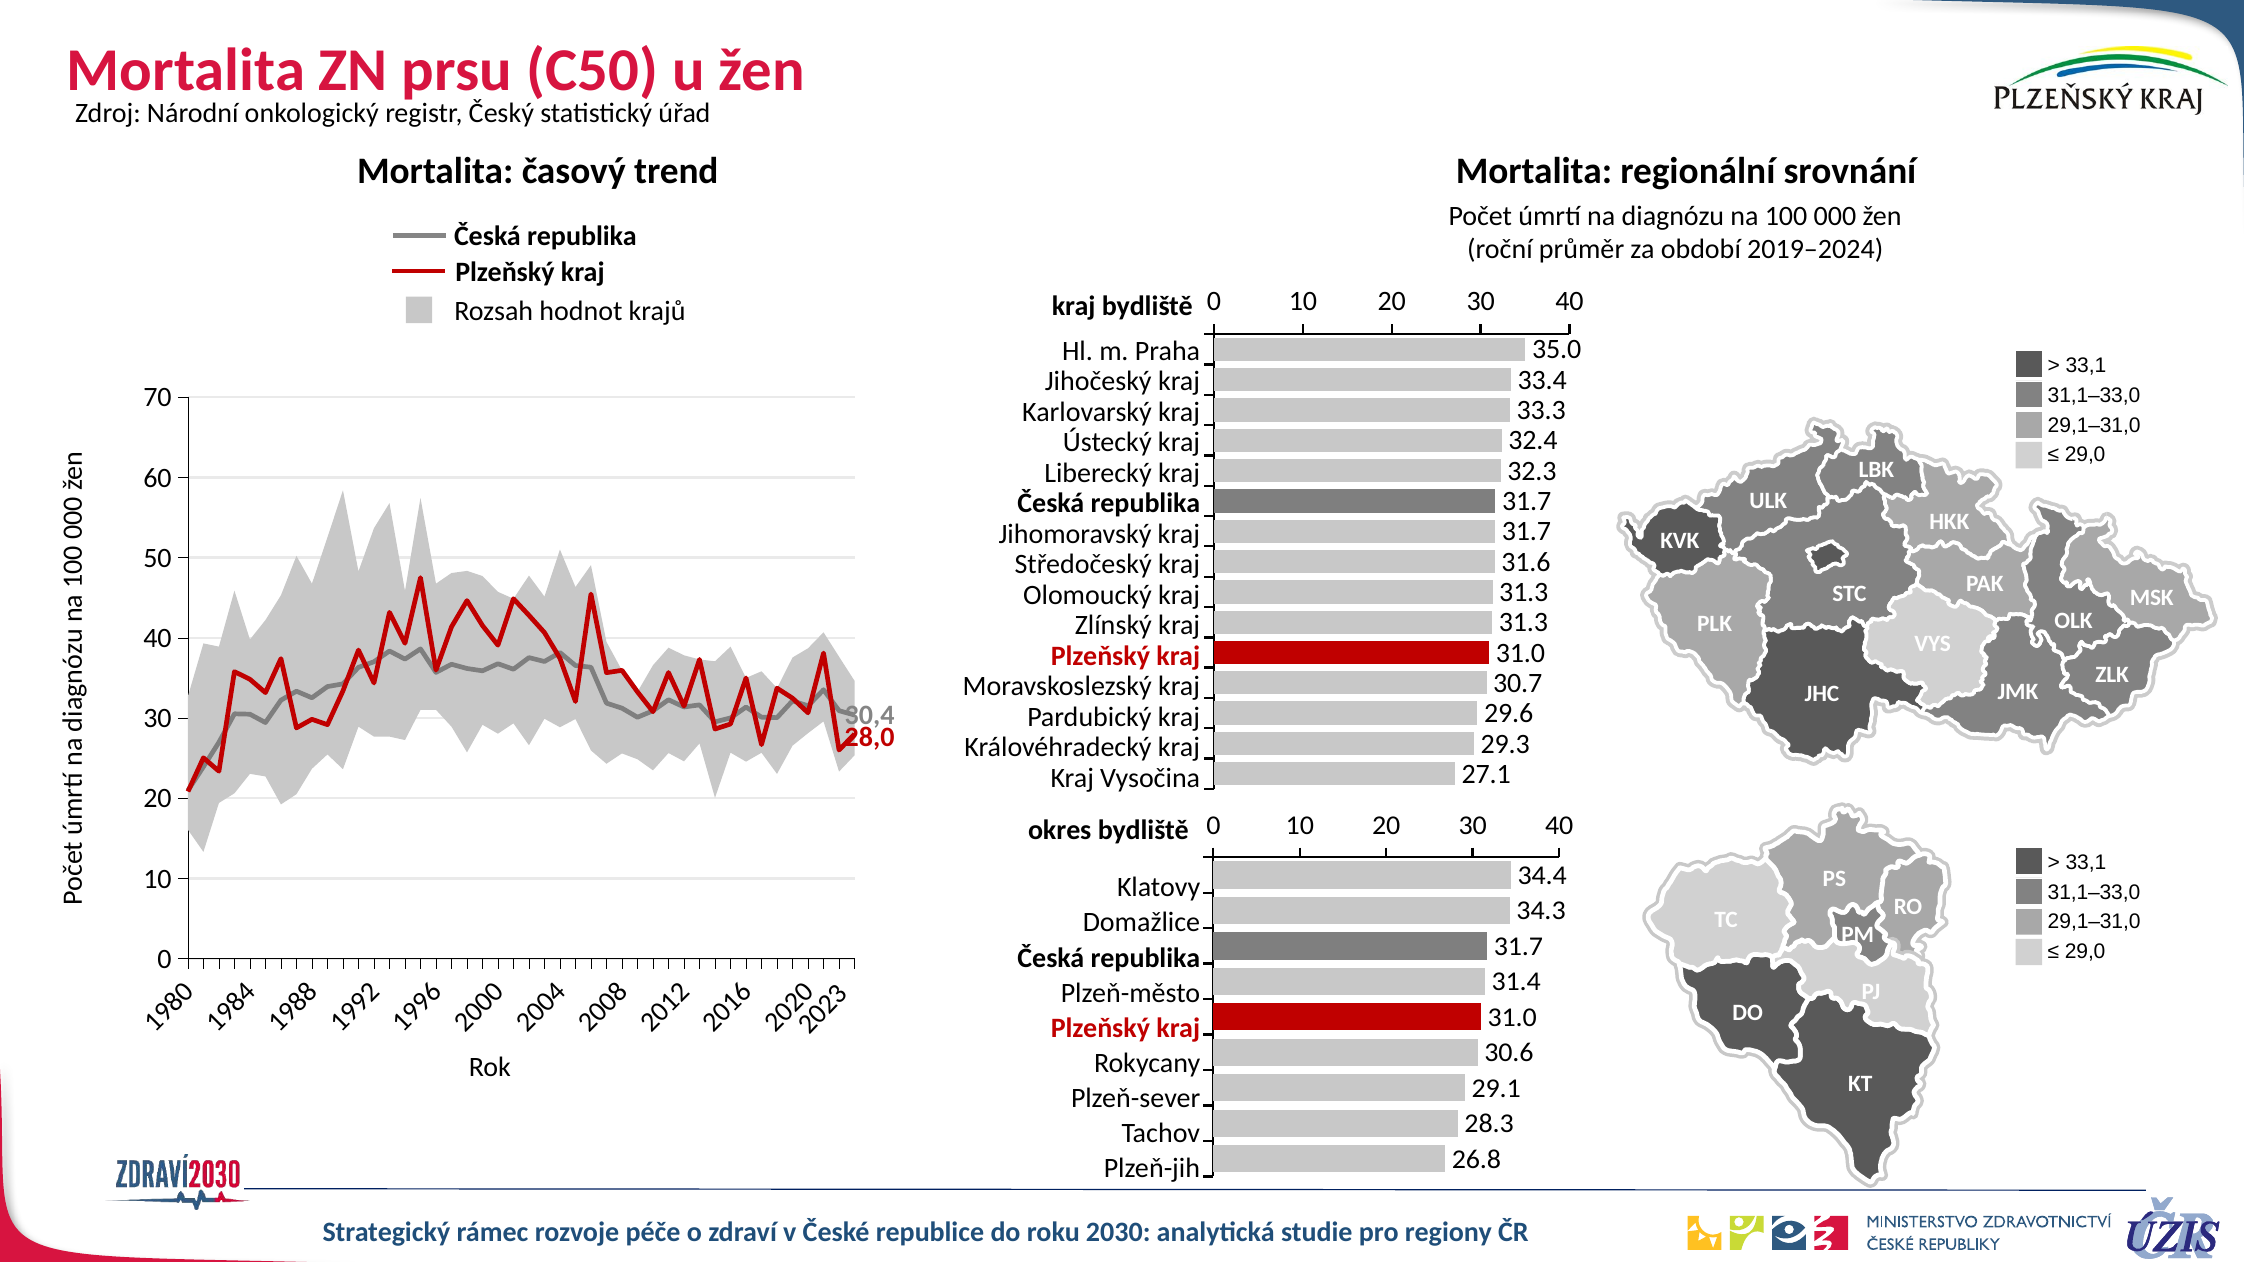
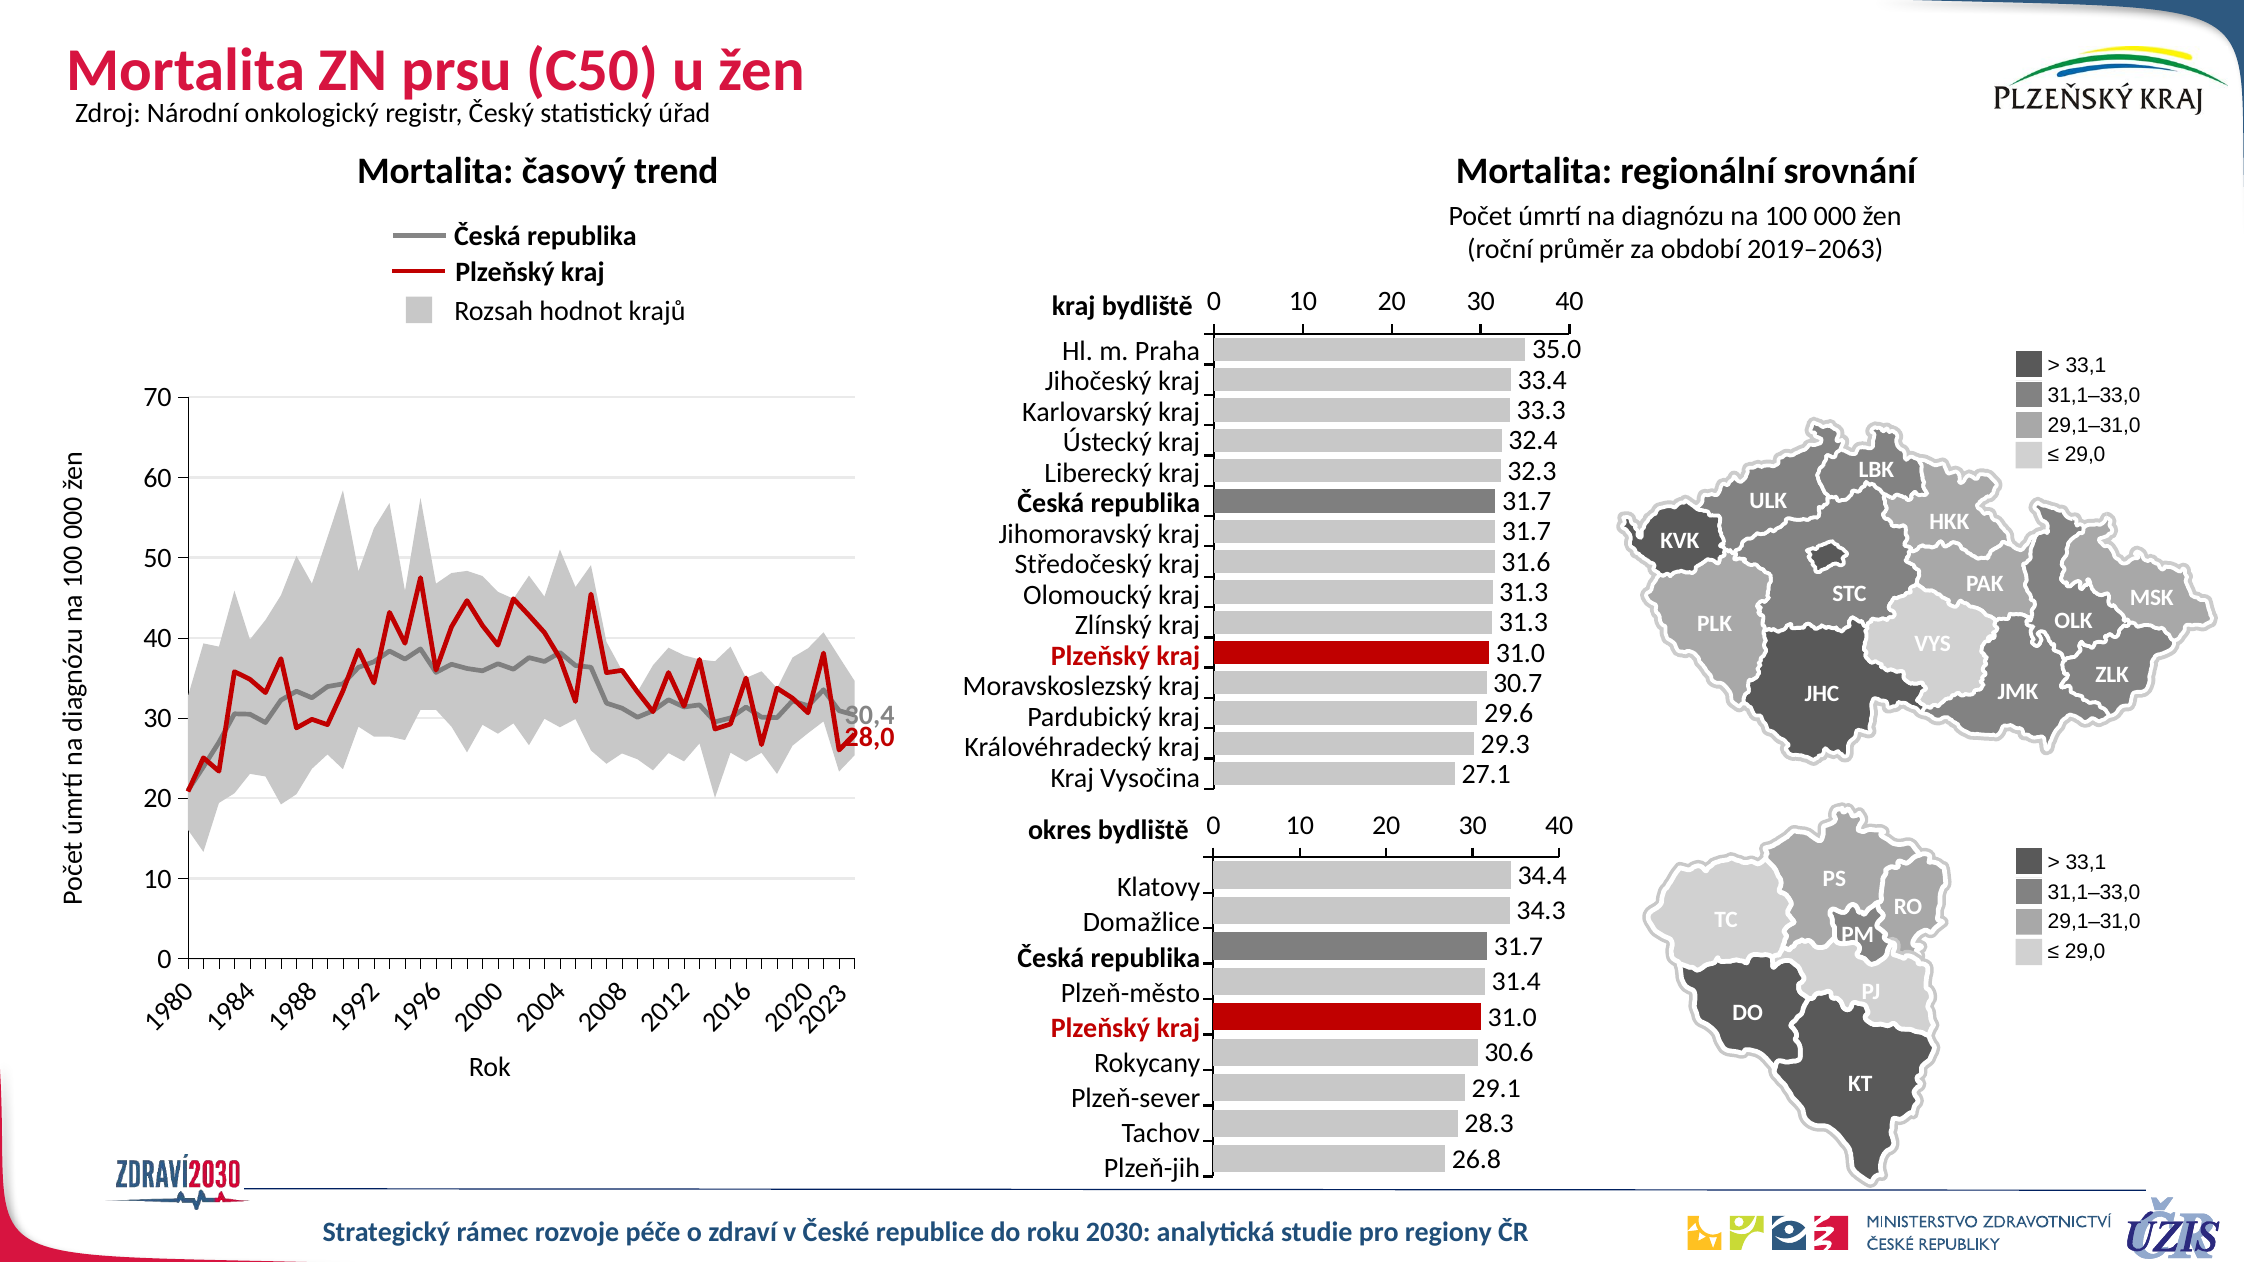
2019–2024: 2019–2024 -> 2019–2063
